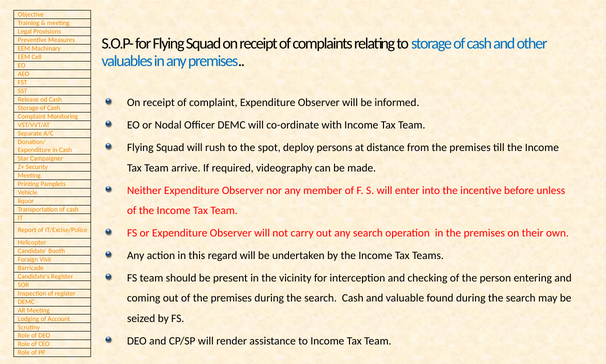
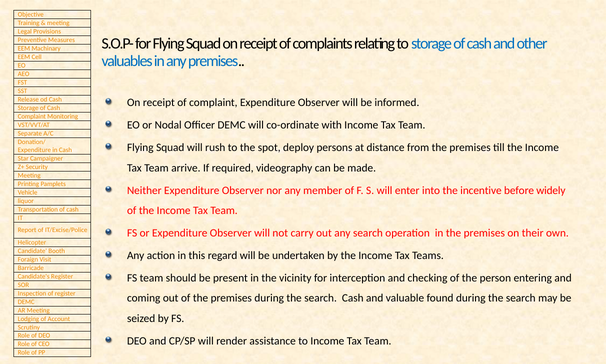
unless: unless -> widely
